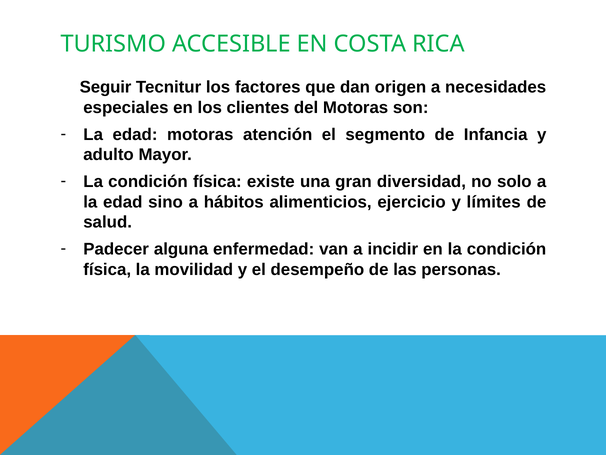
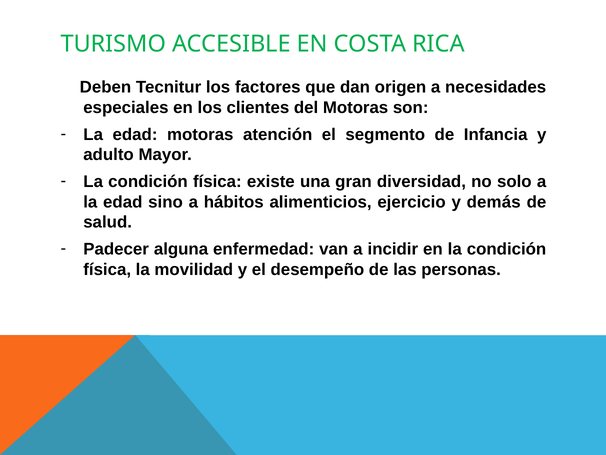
Seguir: Seguir -> Deben
límites: límites -> demás
